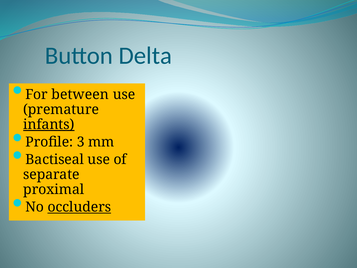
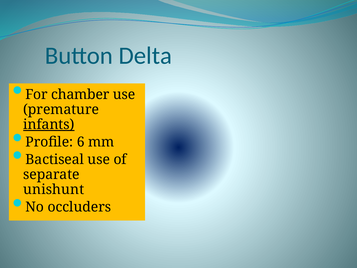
between: between -> chamber
3: 3 -> 6
proximal: proximal -> unishunt
occluders underline: present -> none
